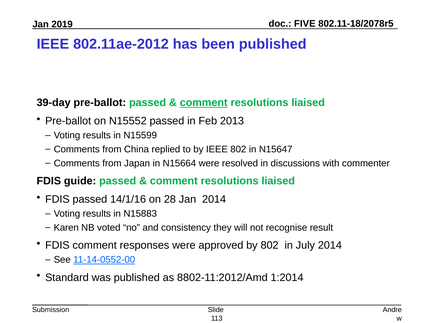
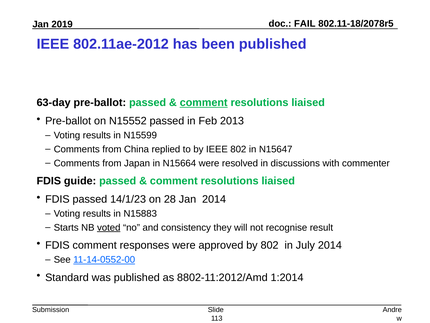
FIVE: FIVE -> FAIL
39-day: 39-day -> 63-day
14/1/16: 14/1/16 -> 14/1/23
Karen: Karen -> Starts
voted underline: none -> present
